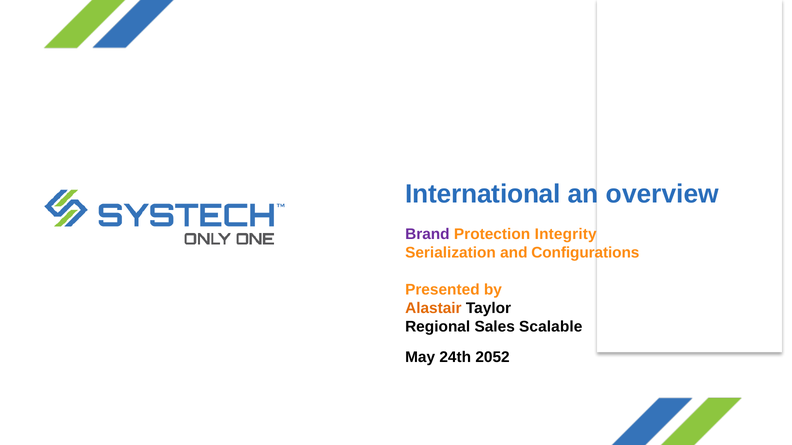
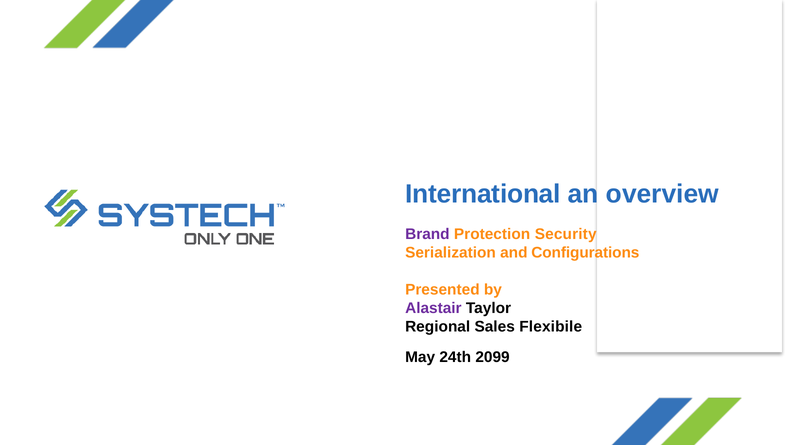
Integrity: Integrity -> Security
Alastair colour: orange -> purple
Scalable: Scalable -> Flexibile
2052: 2052 -> 2099
